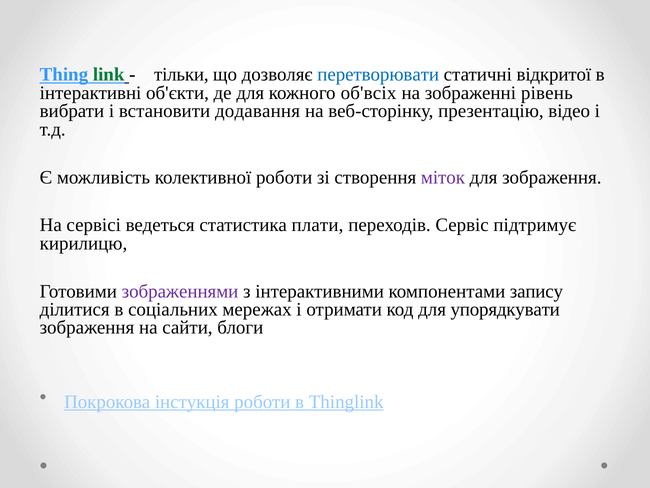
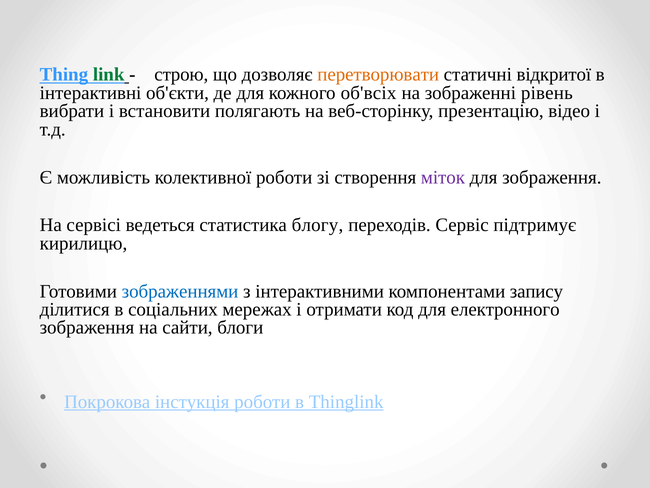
тільки: тільки -> строю
перетворювати colour: blue -> orange
додавання: додавання -> полягають
плати: плати -> блогу
зображеннями colour: purple -> blue
упорядкувати: упорядкувати -> електронного
